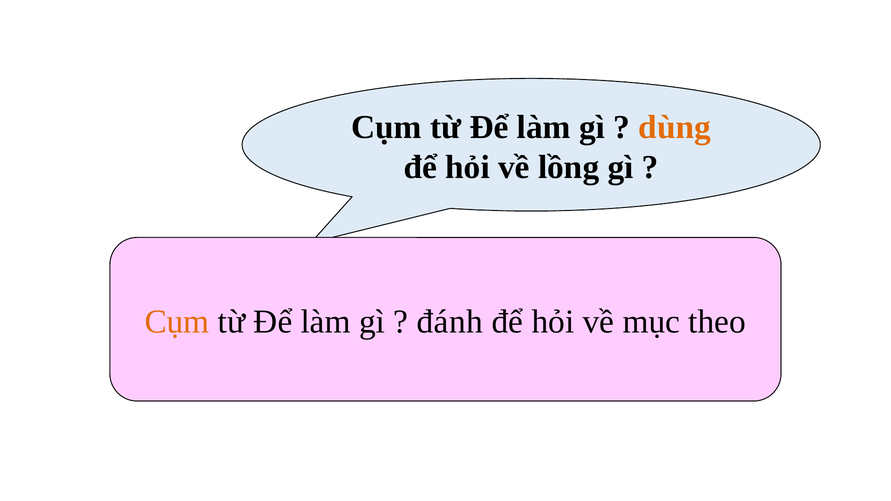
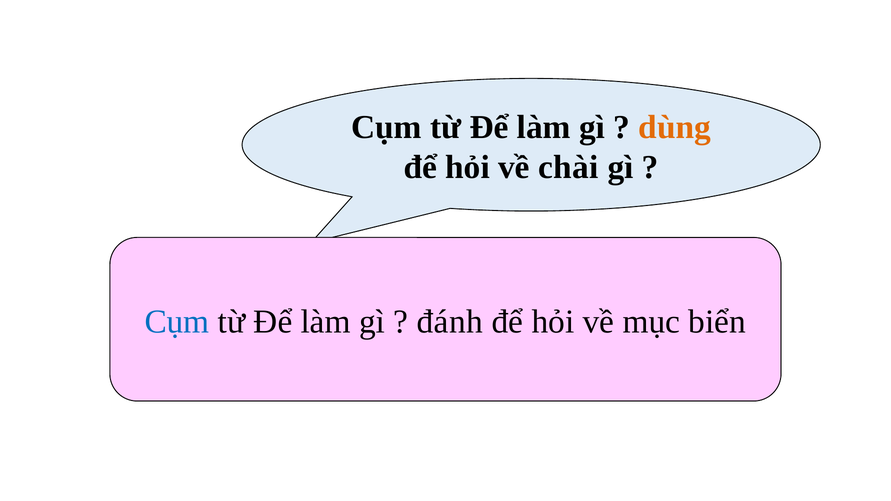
lồng: lồng -> chài
Cụm at (177, 322) colour: orange -> blue
theo: theo -> biển
